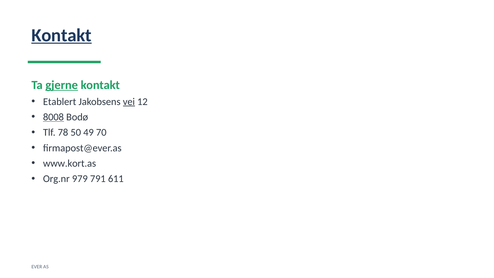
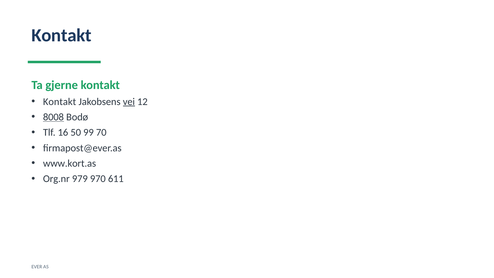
Kontakt at (62, 35) underline: present -> none
gjerne underline: present -> none
Etablert at (60, 102): Etablert -> Kontakt
78: 78 -> 16
49: 49 -> 99
791: 791 -> 970
